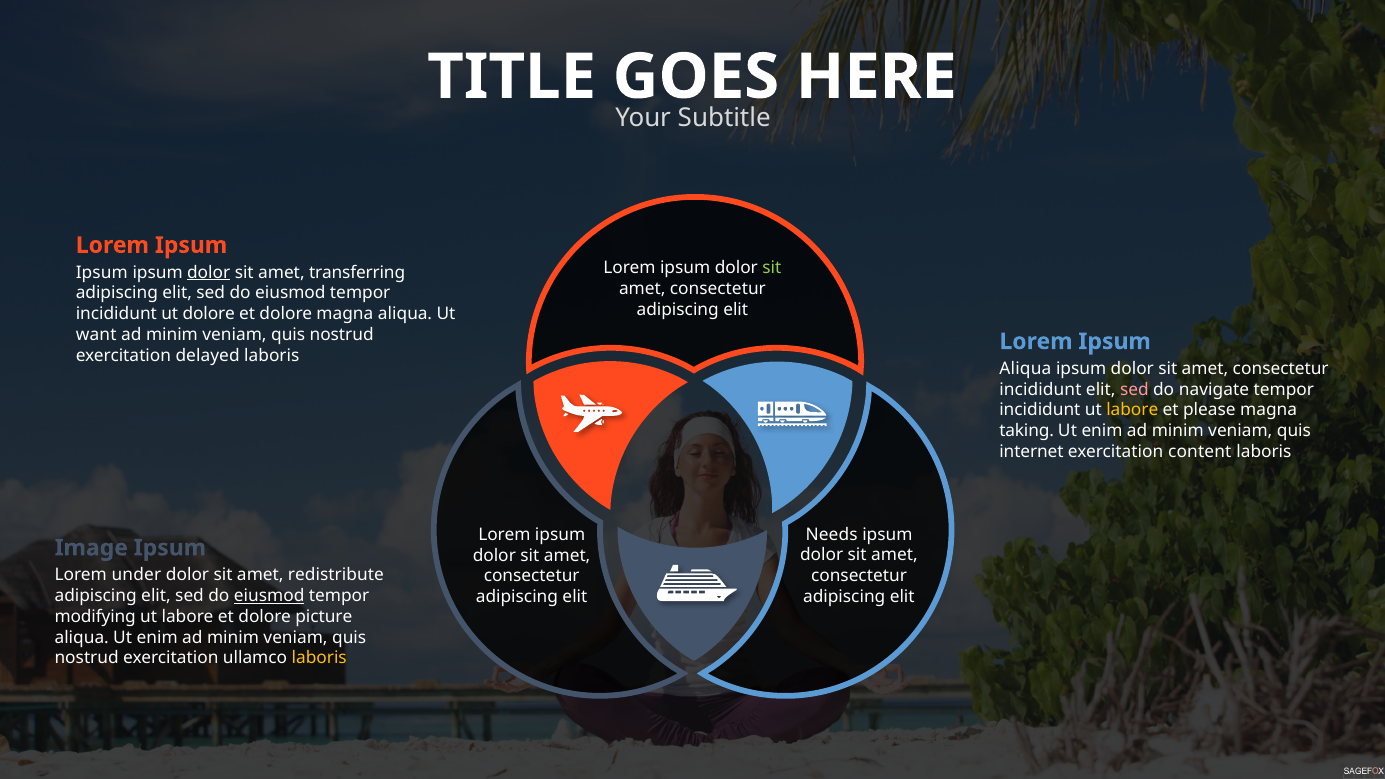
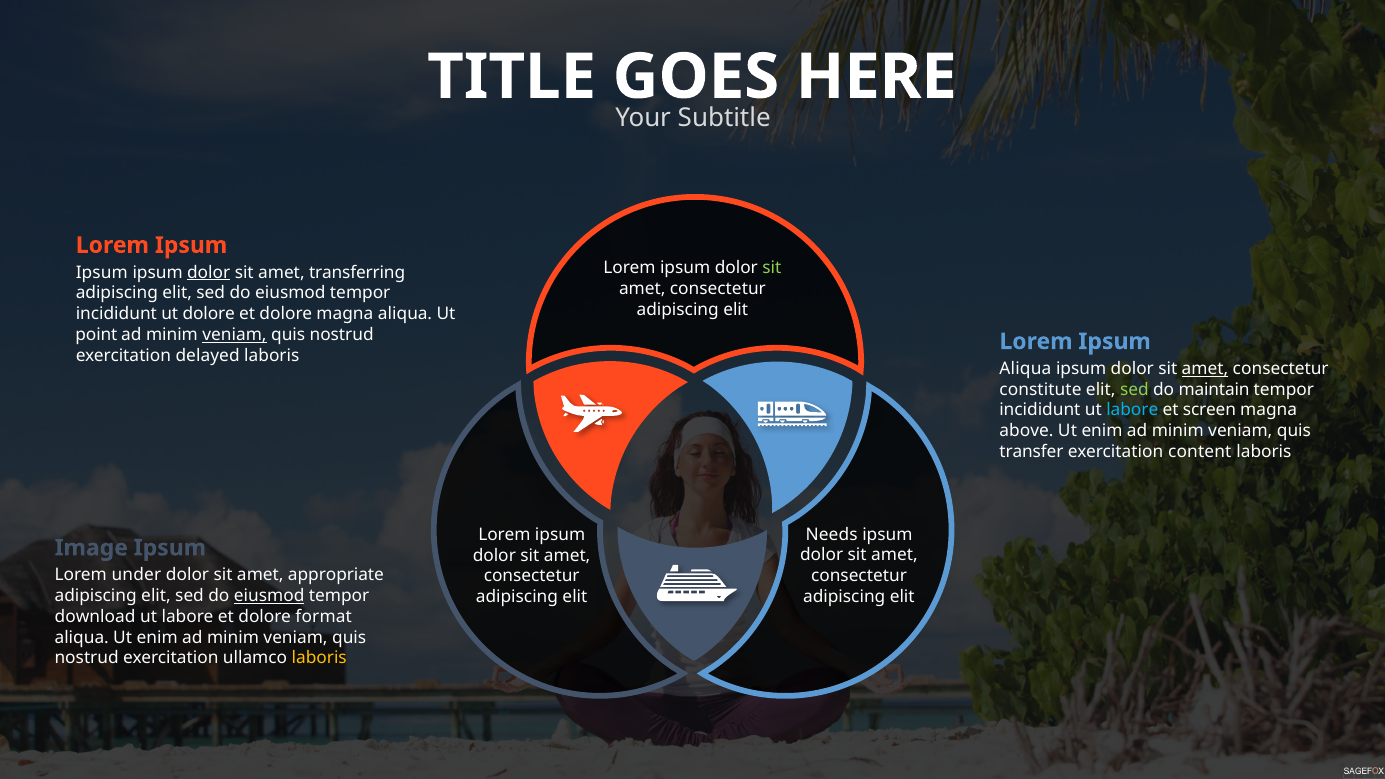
want: want -> point
veniam at (235, 335) underline: none -> present
amet at (1205, 369) underline: none -> present
incididunt at (1040, 390): incididunt -> constitute
sed at (1134, 390) colour: pink -> light green
navigate: navigate -> maintain
labore at (1132, 410) colour: yellow -> light blue
please: please -> screen
taking: taking -> above
internet: internet -> transfer
redistribute: redistribute -> appropriate
modifying: modifying -> download
picture: picture -> format
